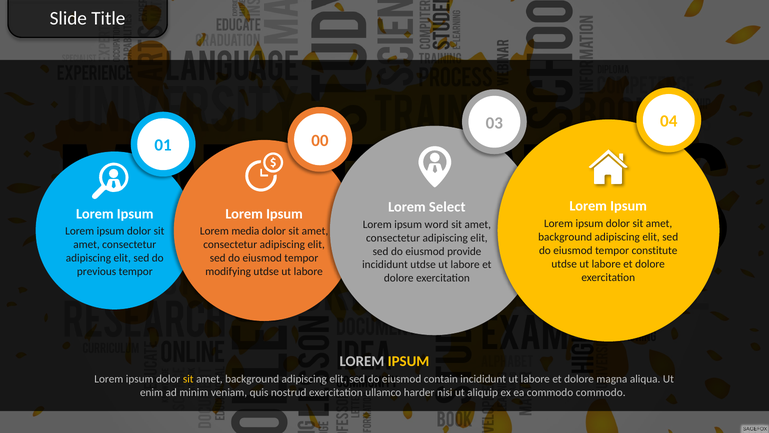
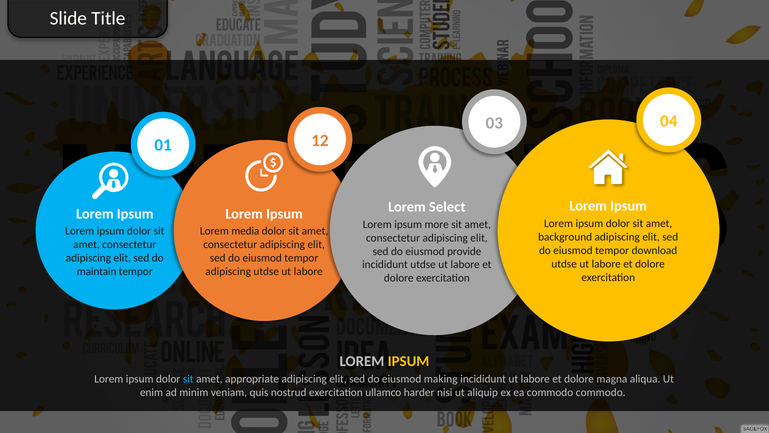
00: 00 -> 12
word: word -> more
constitute: constitute -> download
previous: previous -> maintain
modifying at (228, 271): modifying -> adipiscing
sit at (188, 379) colour: yellow -> light blue
background at (252, 379): background -> appropriate
contain: contain -> making
